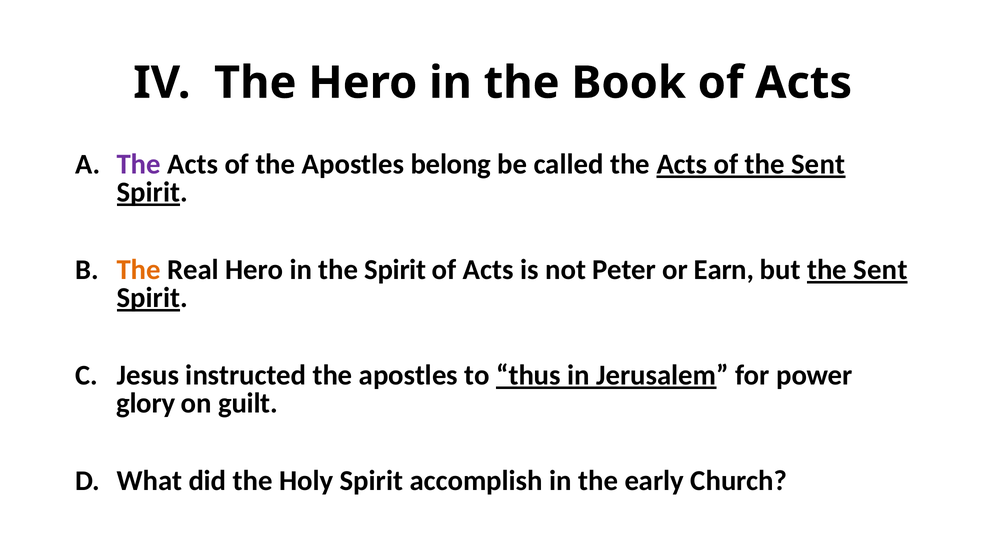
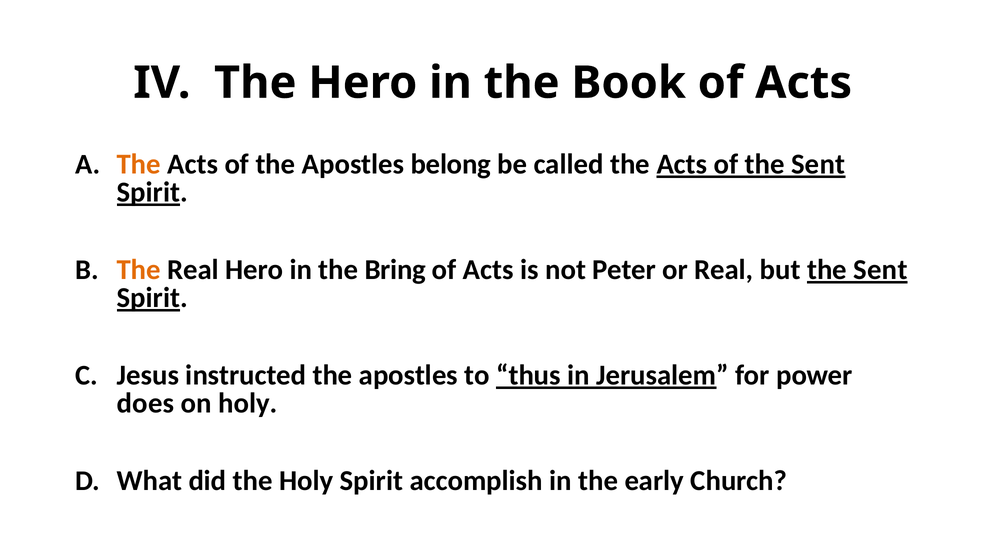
The at (139, 164) colour: purple -> orange
the Spirit: Spirit -> Bring
or Earn: Earn -> Real
glory: glory -> does
on guilt: guilt -> holy
